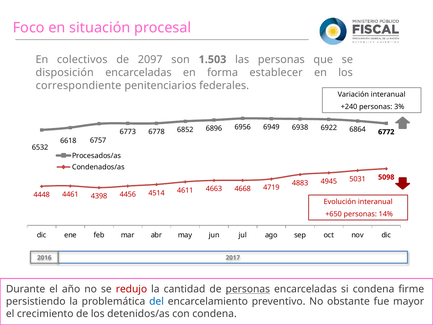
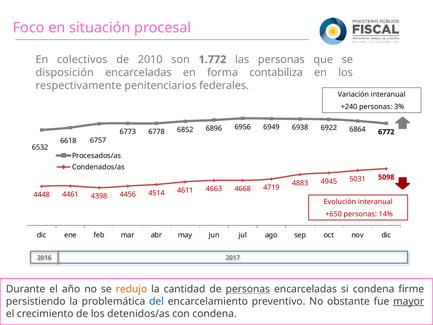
2097: 2097 -> 2010
1.503: 1.503 -> 1.772
establecer: establecer -> contabiliza
correspondiente: correspondiente -> respectivamente
redujo colour: red -> orange
mayor underline: none -> present
